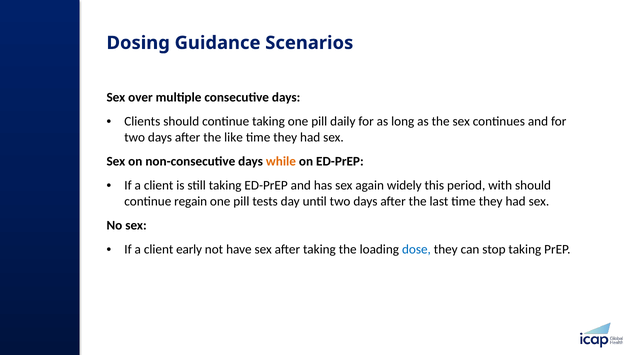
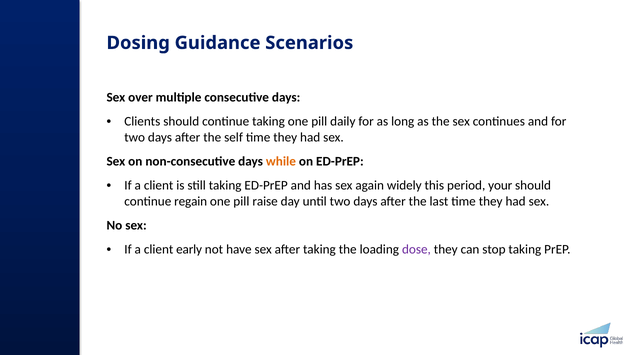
like: like -> self
with: with -> your
tests: tests -> raise
dose colour: blue -> purple
